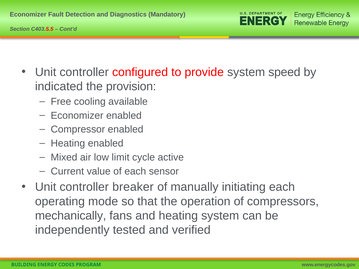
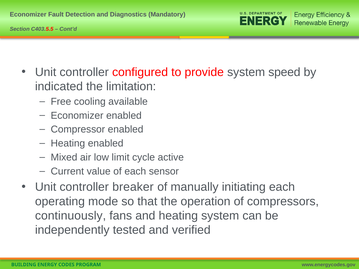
provision: provision -> limitation
mechanically: mechanically -> continuously
